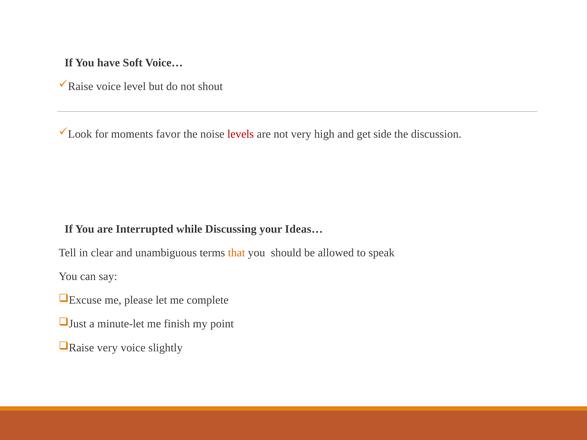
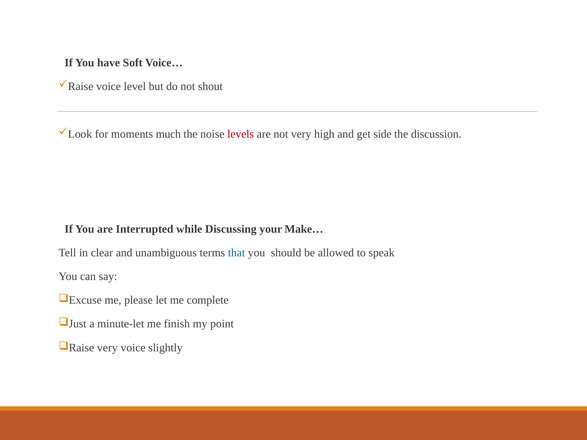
favor: favor -> much
Ideas…: Ideas… -> Make…
that colour: orange -> blue
